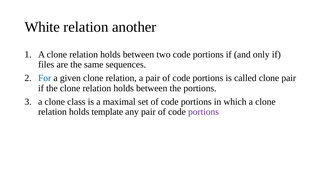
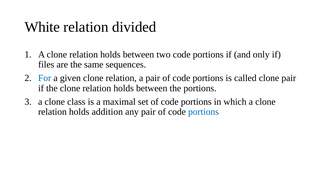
another: another -> divided
template: template -> addition
portions at (204, 112) colour: purple -> blue
